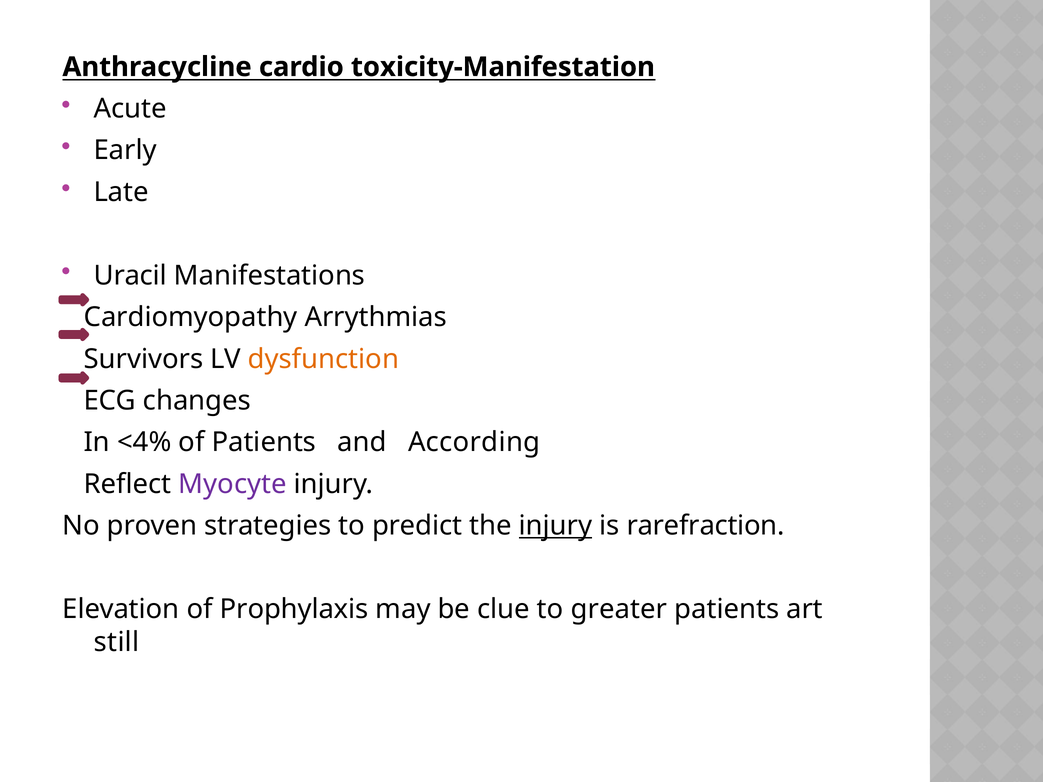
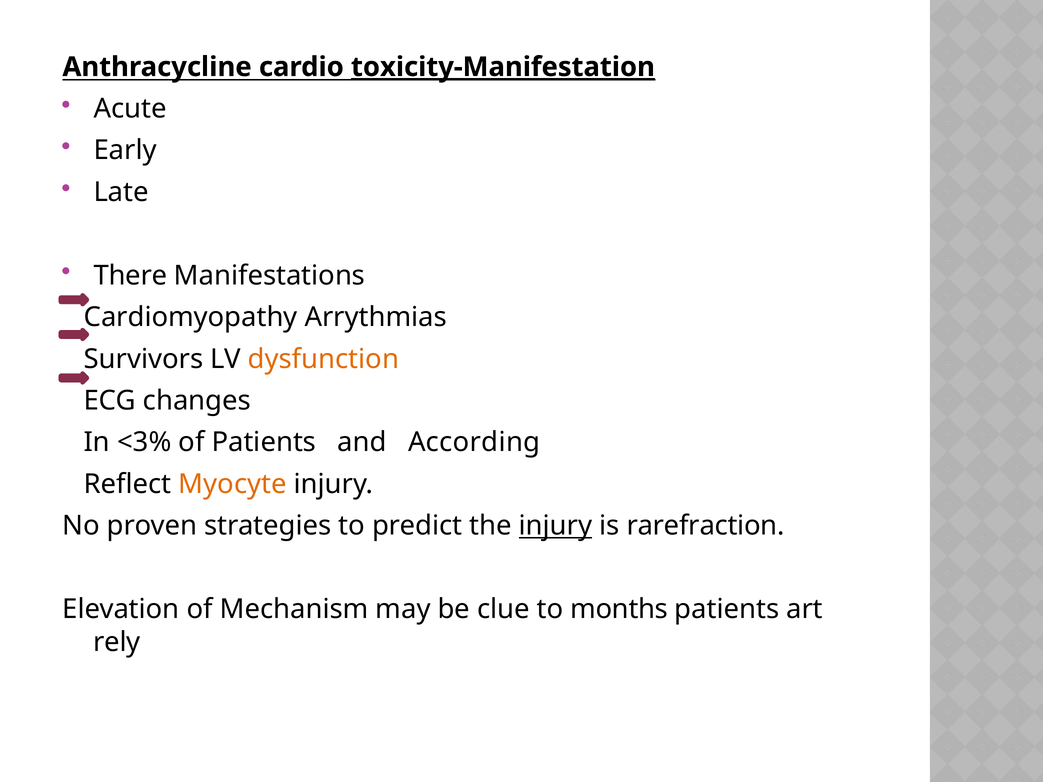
toxicity-Manifestation underline: none -> present
Uracil: Uracil -> There
<4%: <4% -> <3%
Myocyte colour: purple -> orange
Prophylaxis: Prophylaxis -> Mechanism
greater: greater -> months
still: still -> rely
